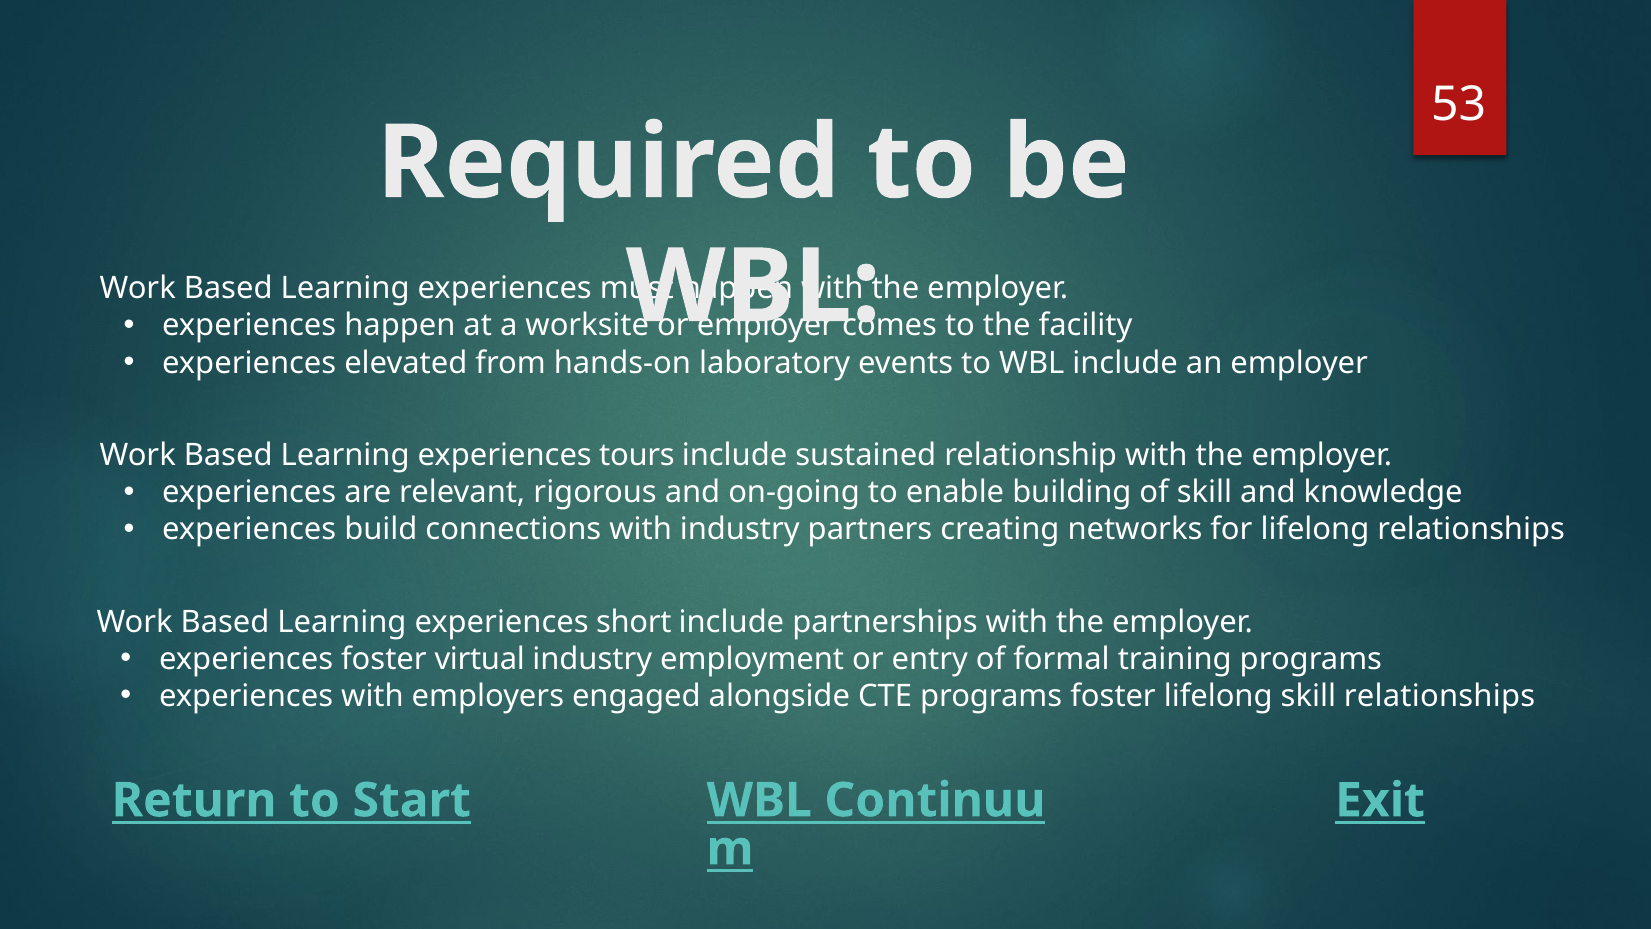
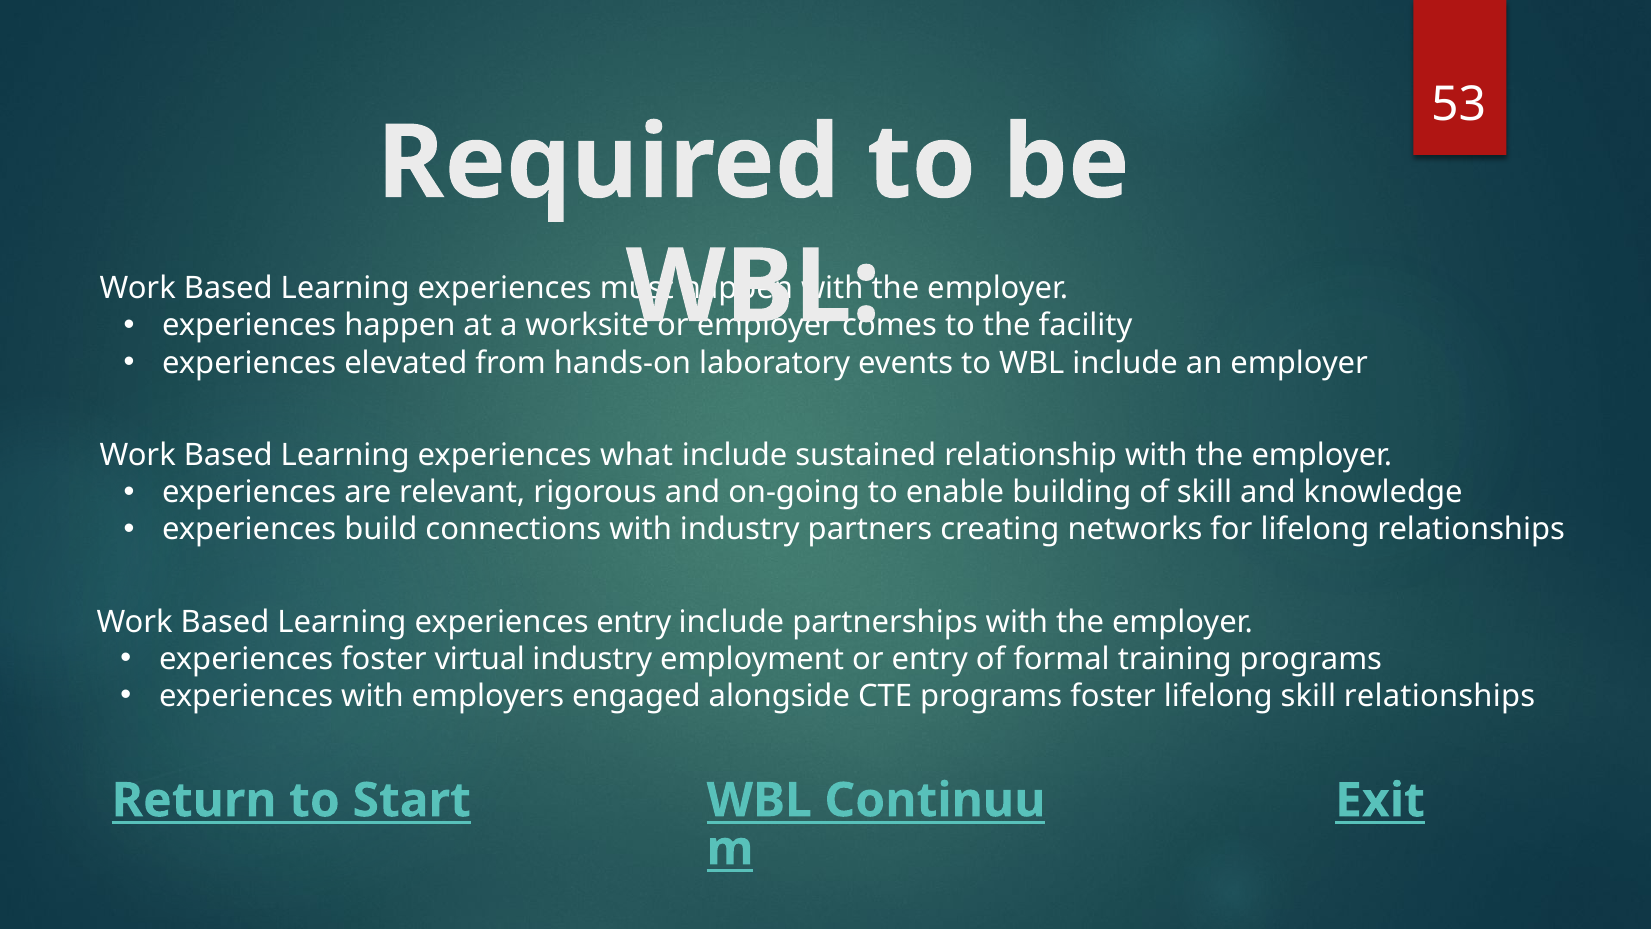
tours: tours -> what
experiences short: short -> entry
